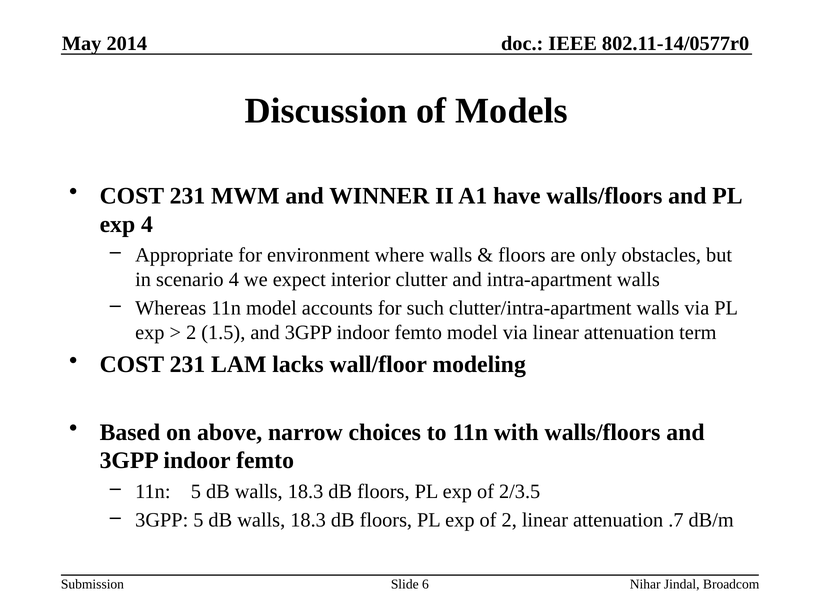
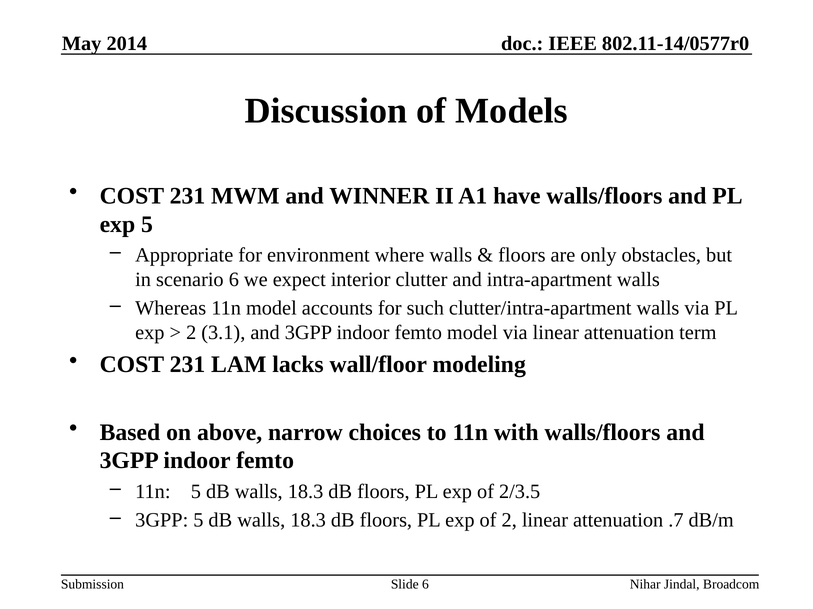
exp 4: 4 -> 5
scenario 4: 4 -> 6
1.5: 1.5 -> 3.1
